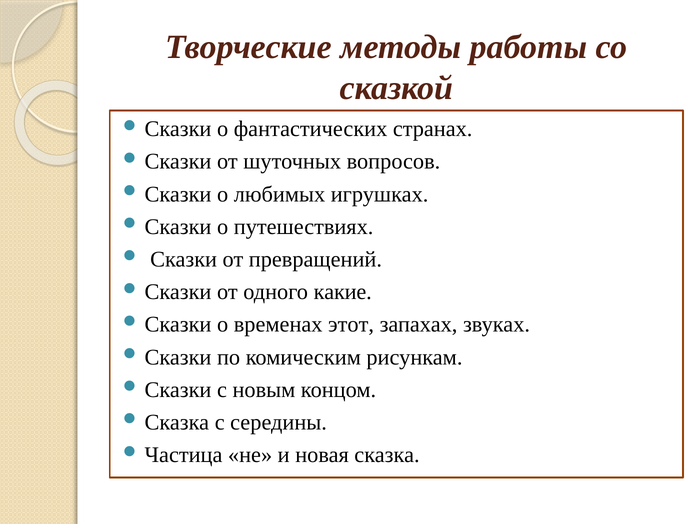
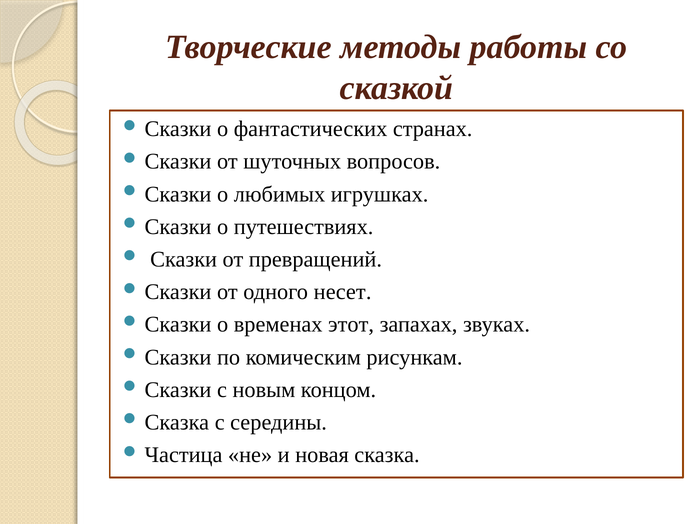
какие: какие -> несет
